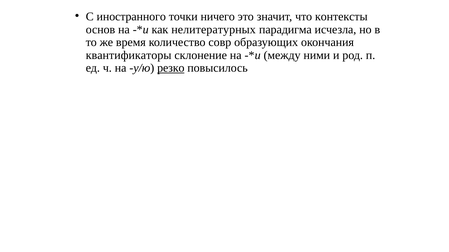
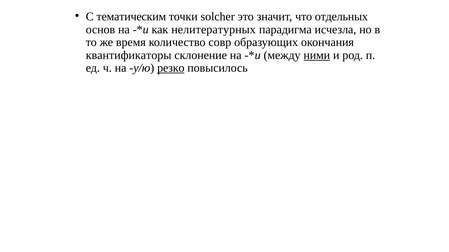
иностранного: иностранного -> тематическим
ничего: ничего -> solcher
контексты: контексты -> отдельных
ними underline: none -> present
